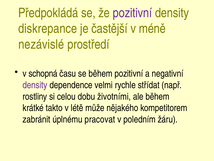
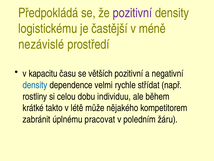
diskrepance: diskrepance -> logistickému
schopná: schopná -> kapacitu
se během: během -> větších
density at (35, 85) colour: purple -> blue
životními: životními -> individuu
